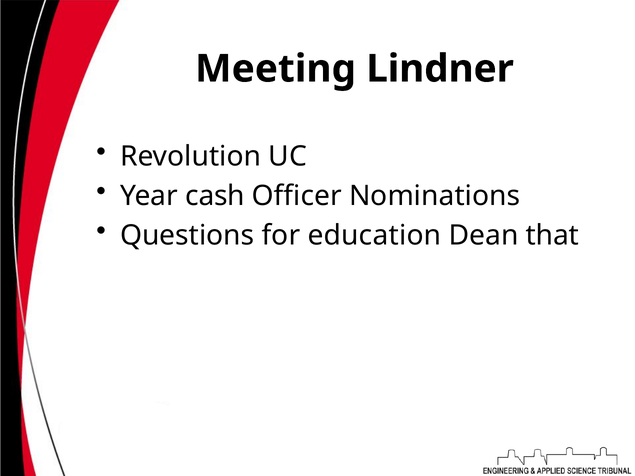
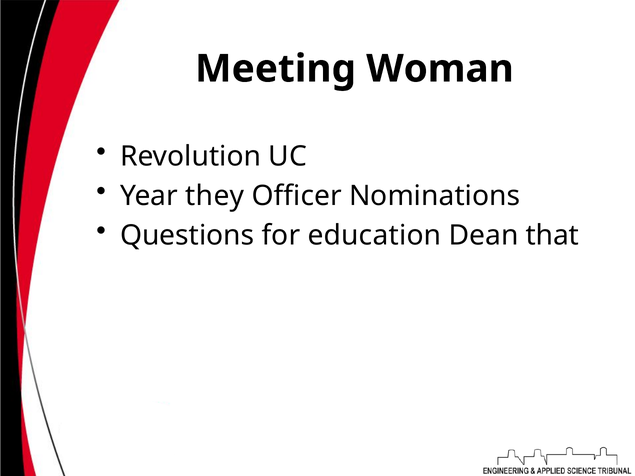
Lindner: Lindner -> Woman
cash: cash -> they
